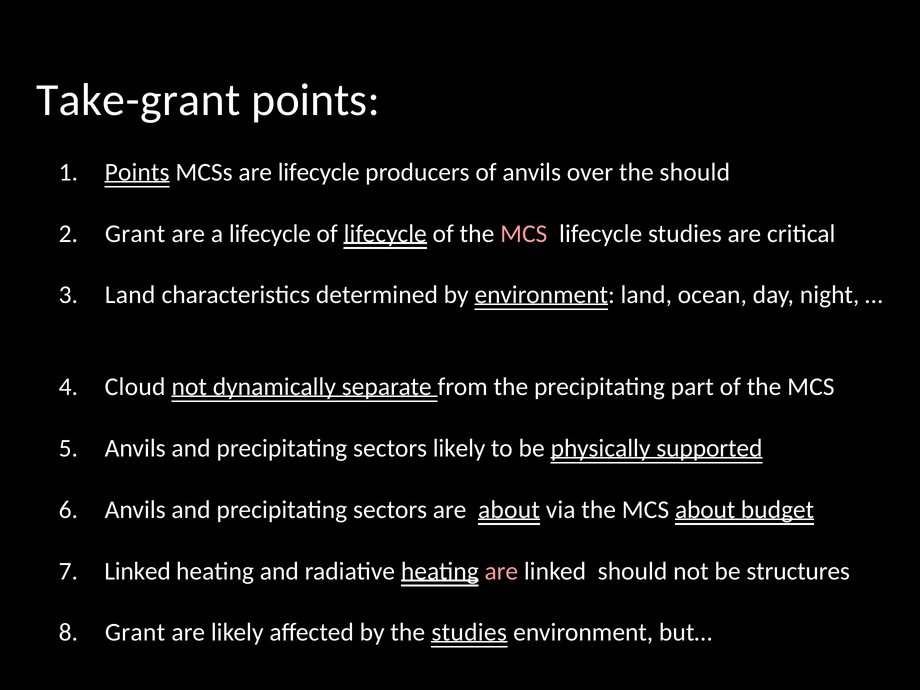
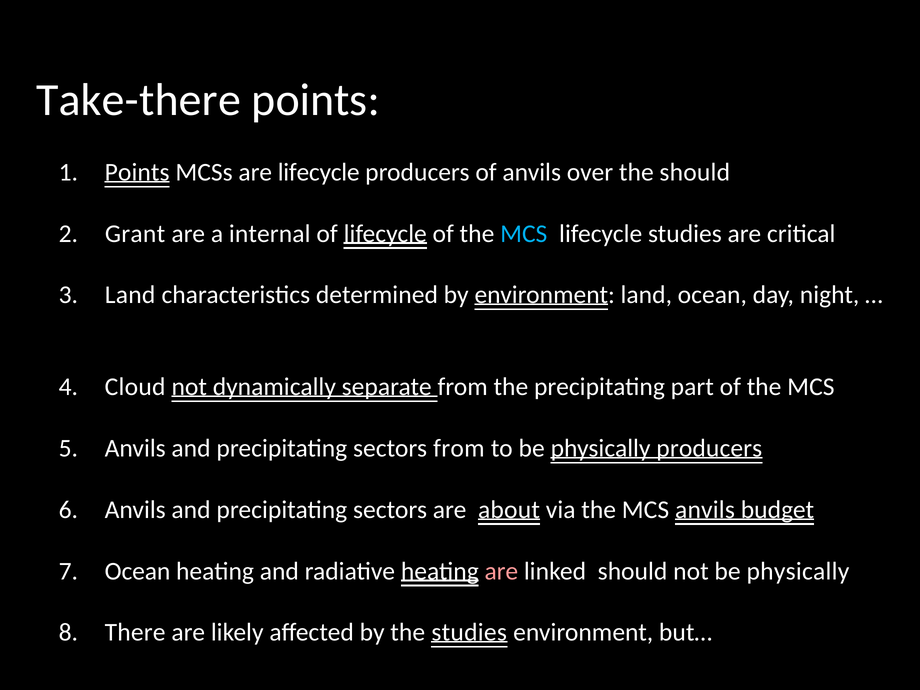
Take-grant: Take-grant -> Take-there
a lifecycle: lifecycle -> internal
MCS at (524, 234) colour: pink -> light blue
sectors likely: likely -> from
physically supported: supported -> producers
MCS about: about -> anvils
Linked at (138, 571): Linked -> Ocean
not be structures: structures -> physically
Grant at (135, 632): Grant -> There
